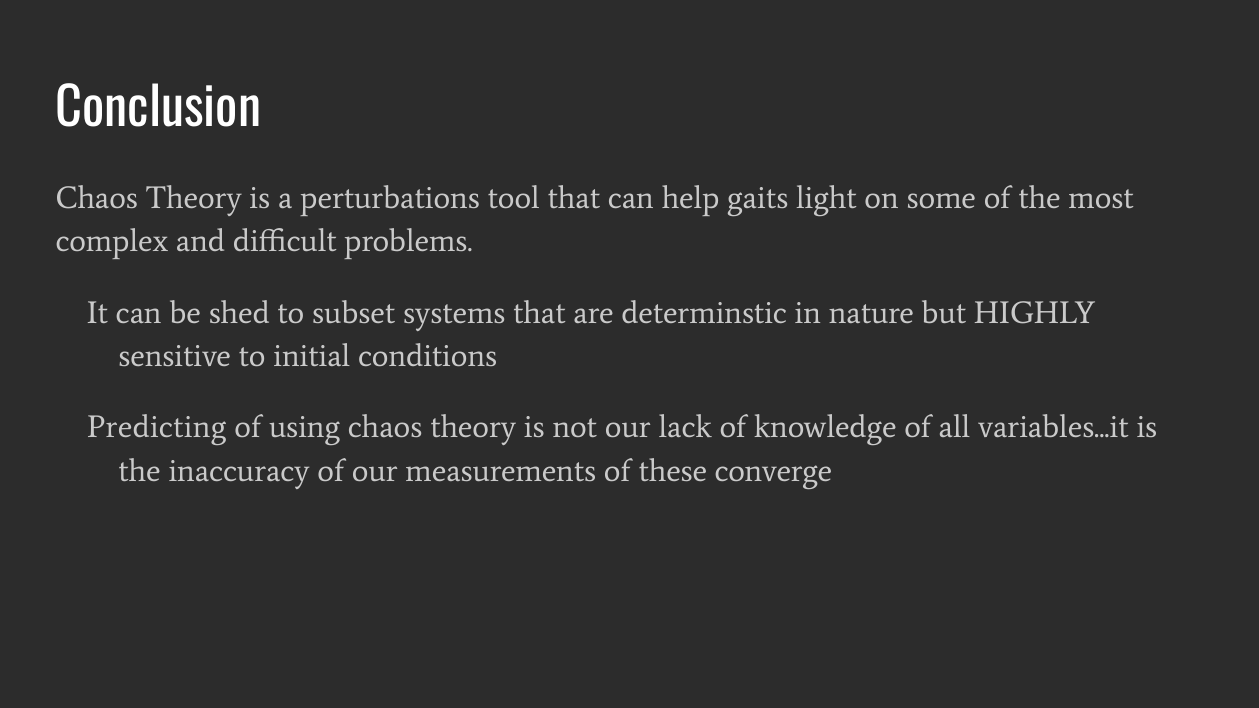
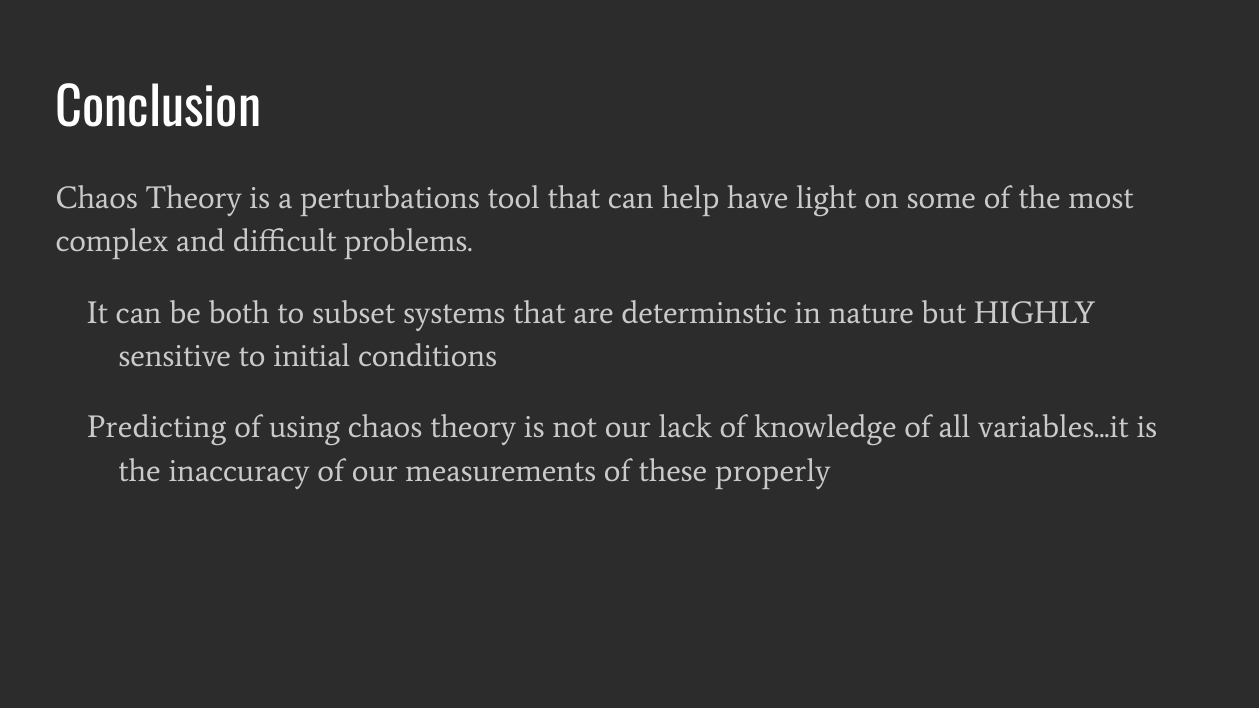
gaits: gaits -> have
shed: shed -> both
converge: converge -> properly
